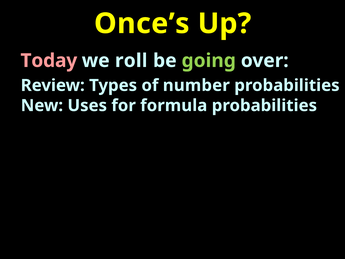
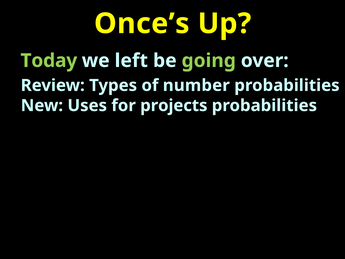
Today colour: pink -> light green
roll: roll -> left
formula: formula -> projects
